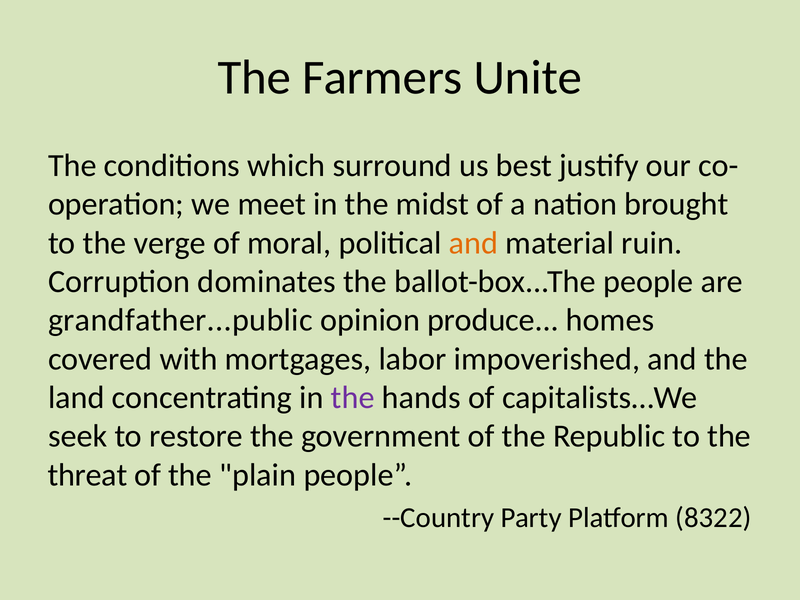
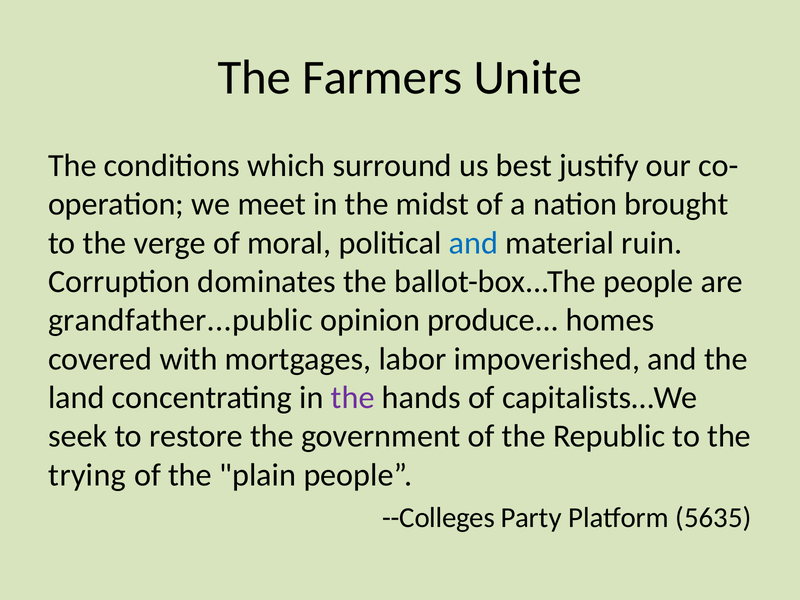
and at (473, 243) colour: orange -> blue
threat: threat -> trying
--Country: --Country -> --Colleges
8322: 8322 -> 5635
